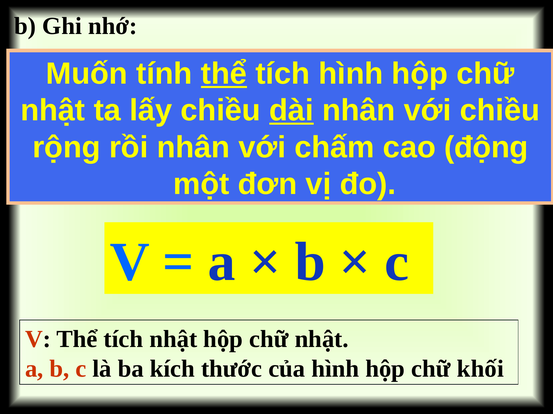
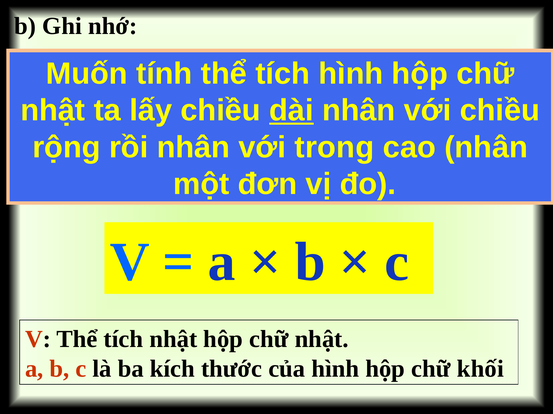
thể at (224, 74) underline: present -> none
chấm: chấm -> trong
cao động: động -> nhân
